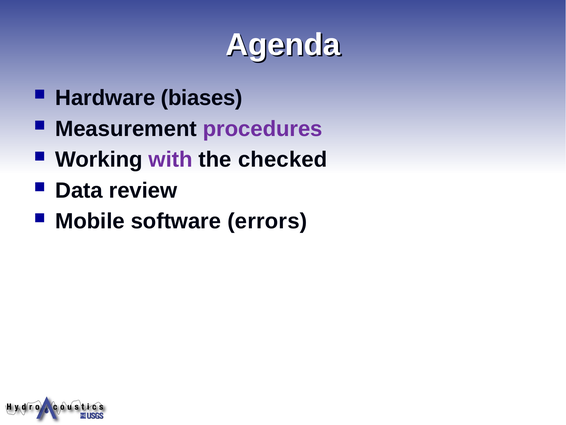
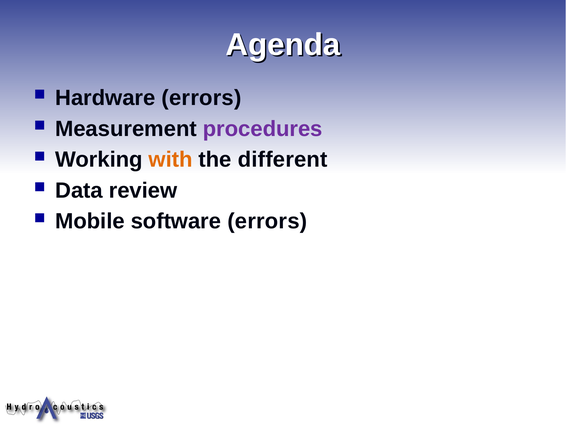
Hardware biases: biases -> errors
with colour: purple -> orange
checked: checked -> different
